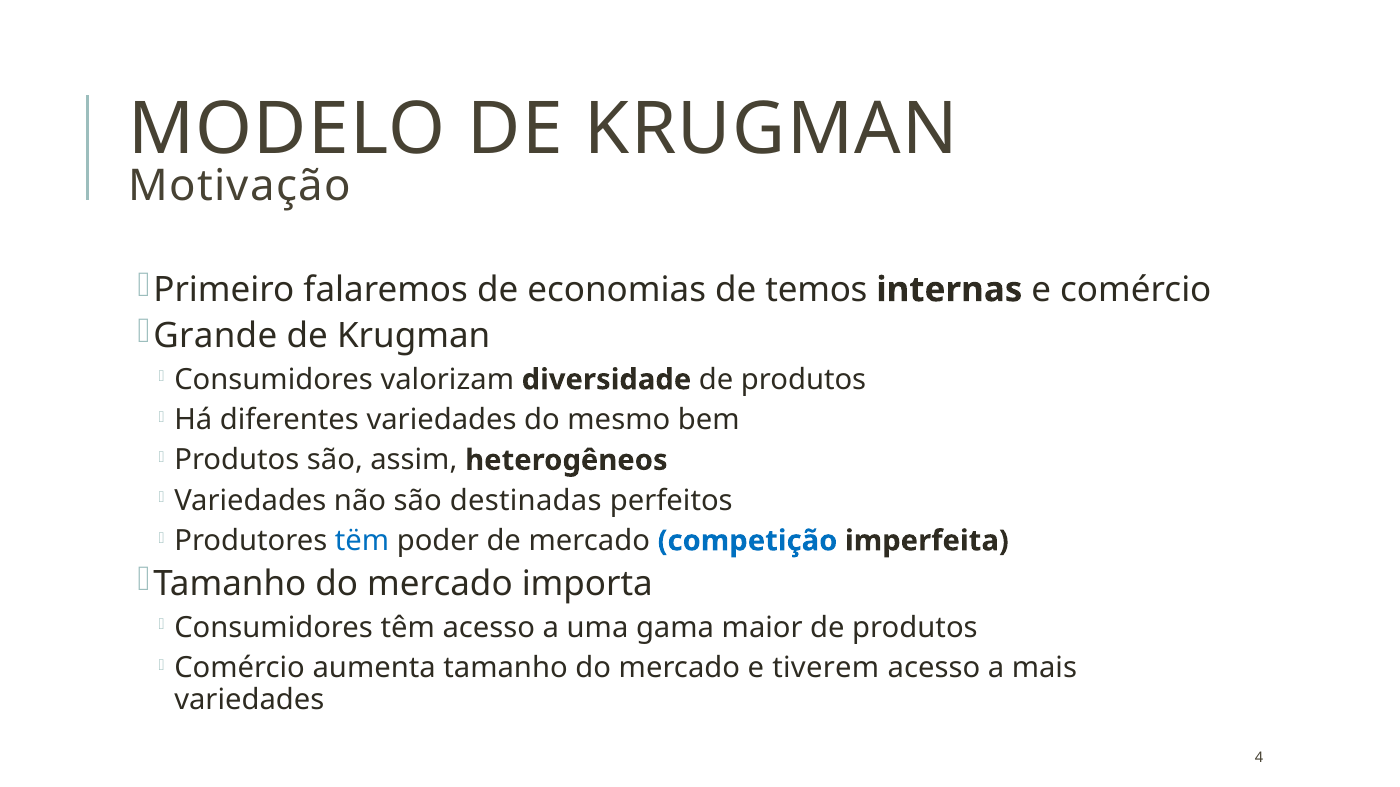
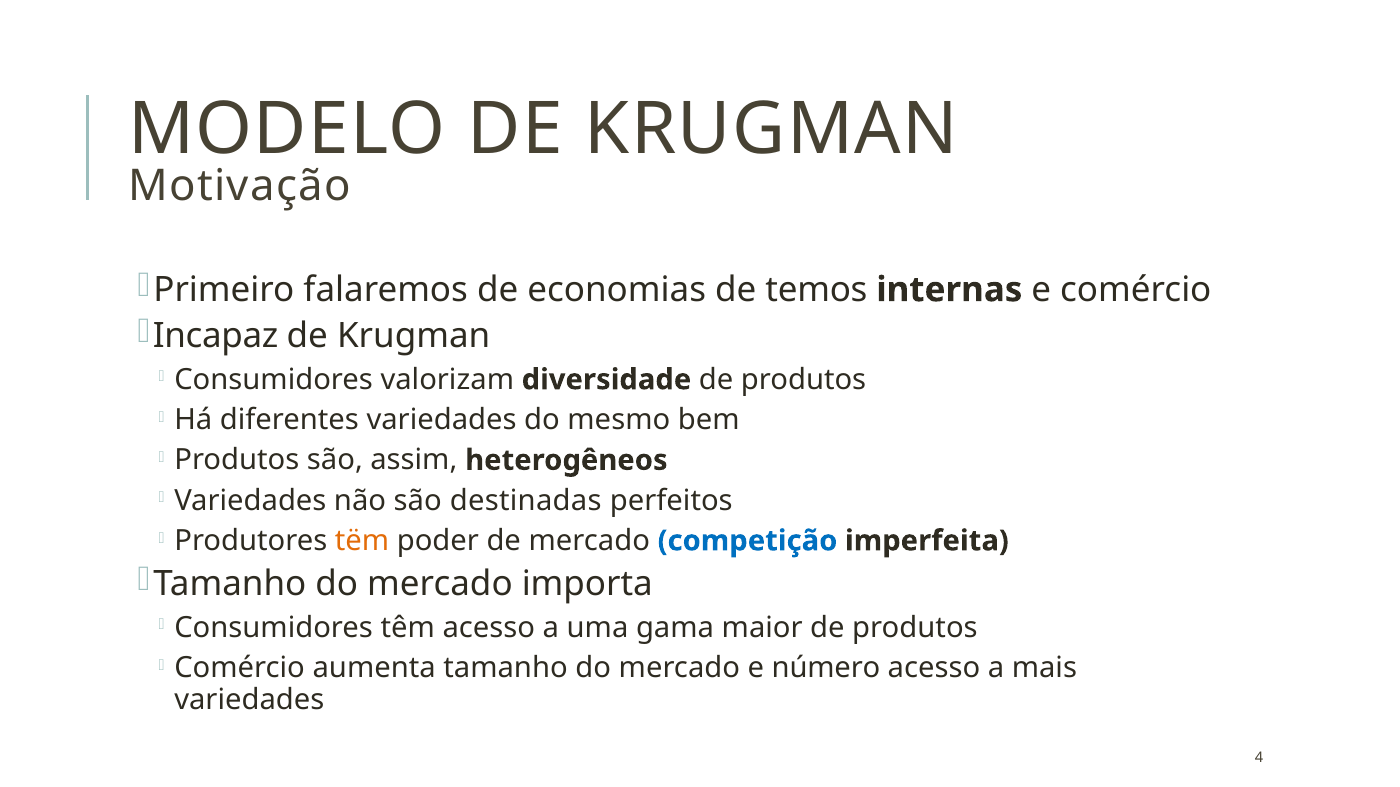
Grande: Grande -> Incapaz
tëm colour: blue -> orange
tiverem: tiverem -> número
